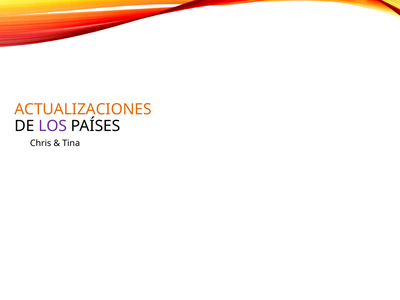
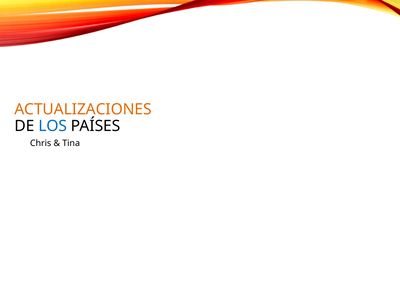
LOS colour: purple -> blue
